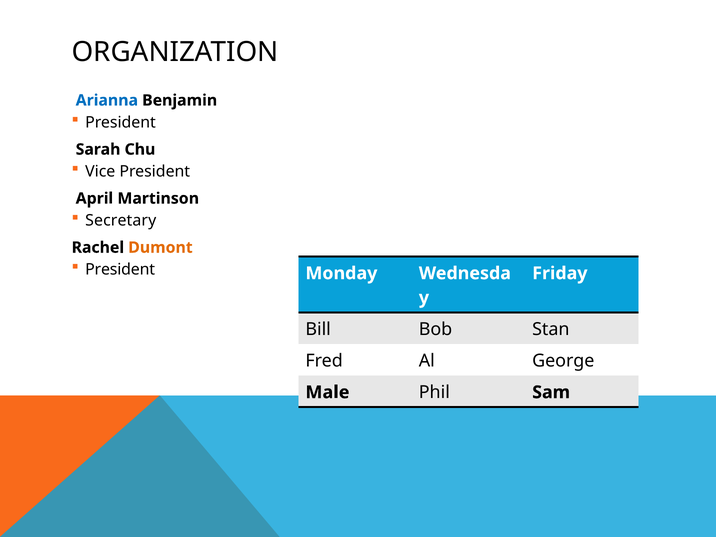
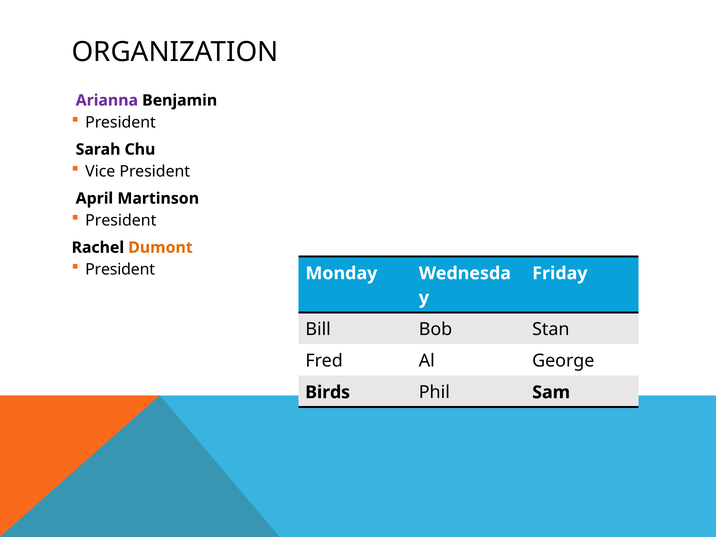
Arianna colour: blue -> purple
Secretary at (121, 221): Secretary -> President
Male: Male -> Birds
